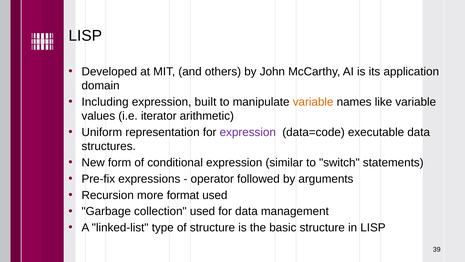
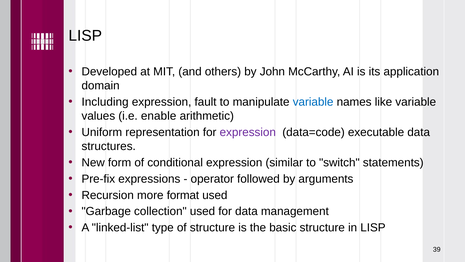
built: built -> fault
variable at (313, 102) colour: orange -> blue
iterator: iterator -> enable
